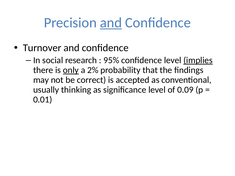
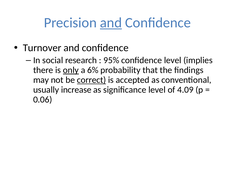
implies underline: present -> none
2%: 2% -> 6%
correct underline: none -> present
thinking: thinking -> increase
0.09: 0.09 -> 4.09
0.01: 0.01 -> 0.06
